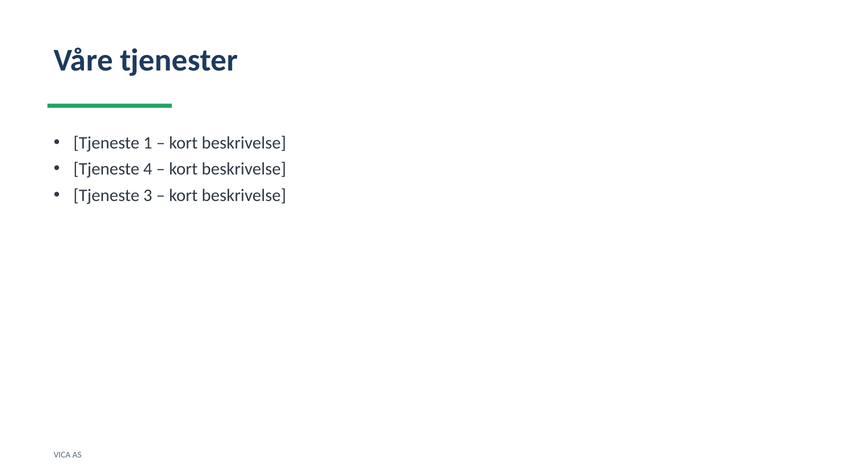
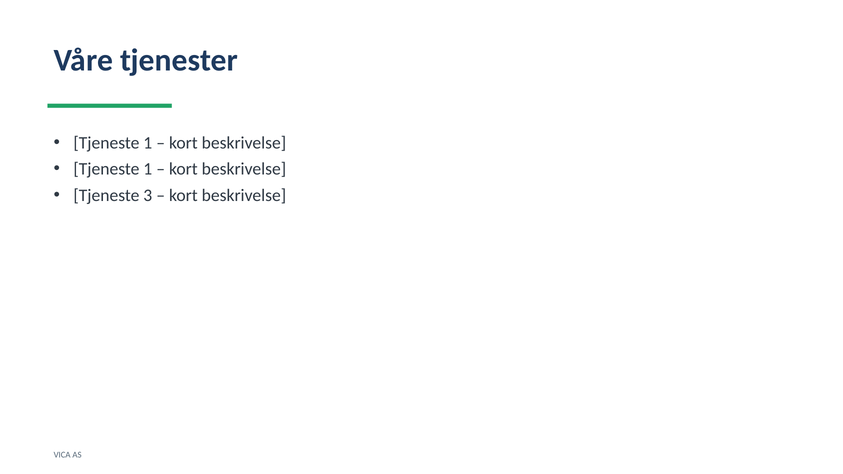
4 at (148, 169): 4 -> 1
